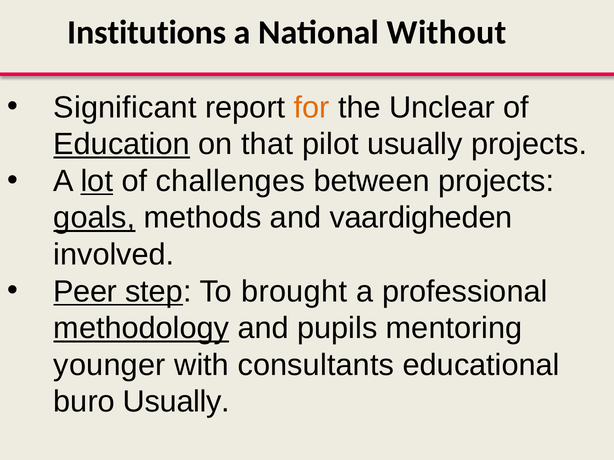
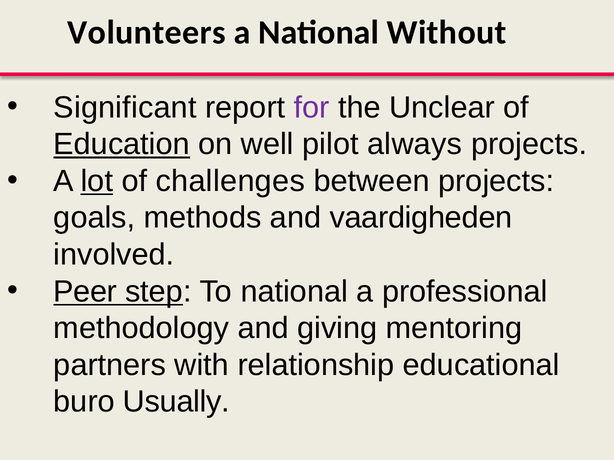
Institutions: Institutions -> Volunteers
for colour: orange -> purple
that: that -> well
pilot usually: usually -> always
goals underline: present -> none
To brought: brought -> national
methodology underline: present -> none
pupils: pupils -> giving
younger: younger -> partners
consultants: consultants -> relationship
